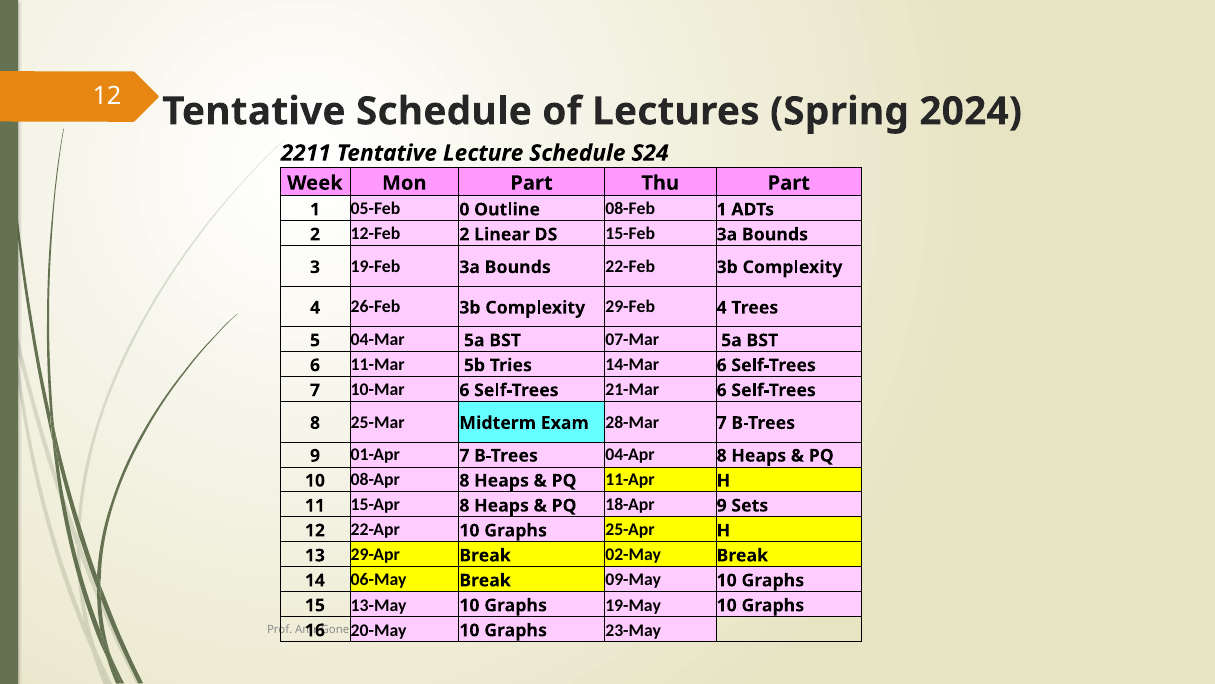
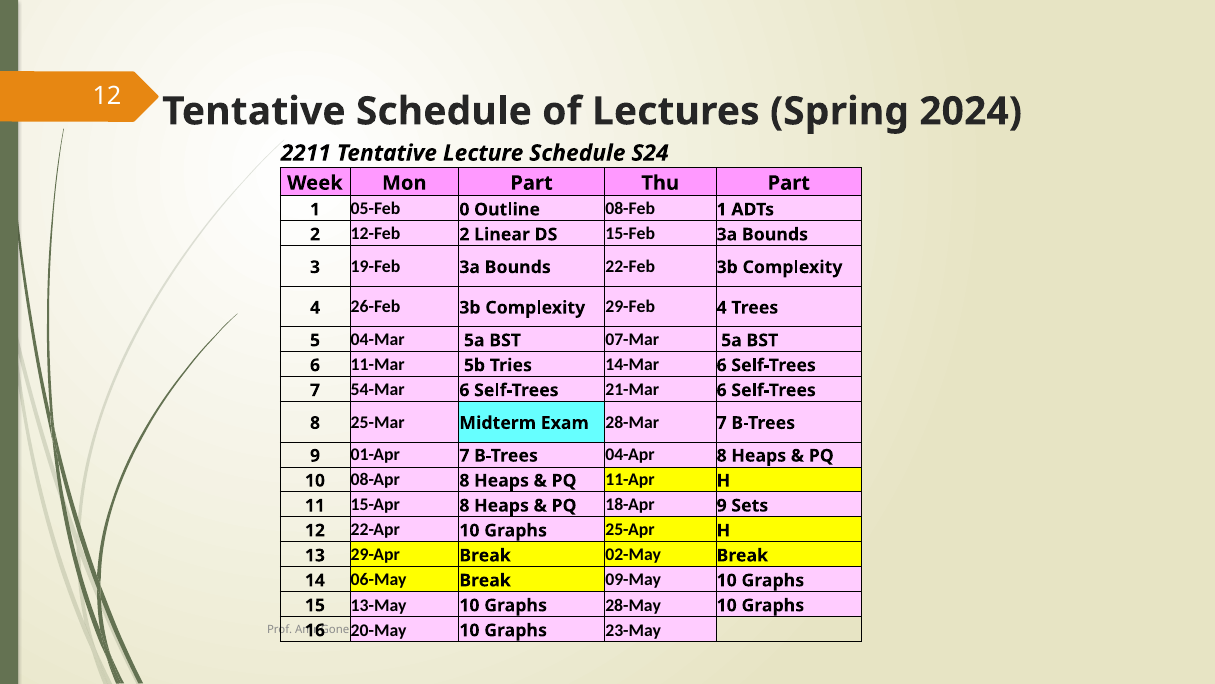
10-Mar: 10-Mar -> 54-Mar
19-May: 19-May -> 28-May
